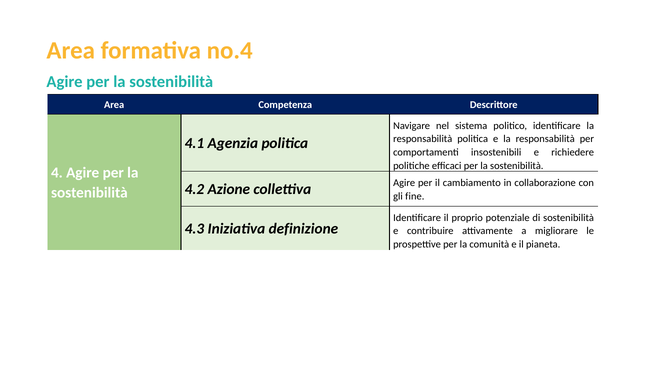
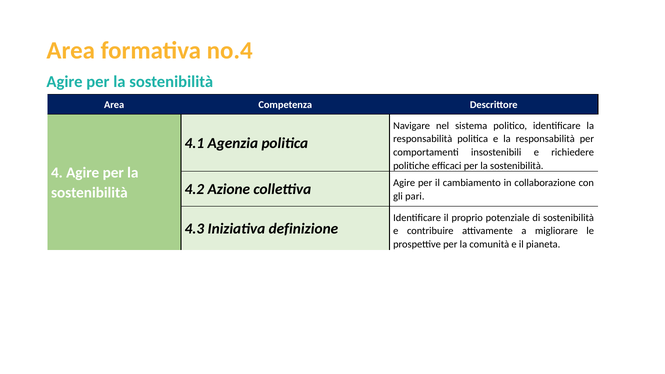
fine: fine -> pari
